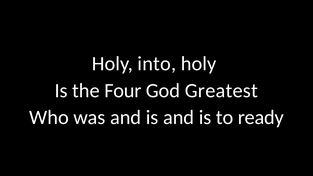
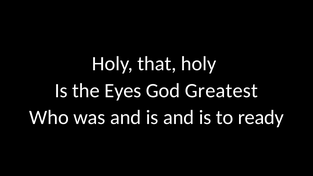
into: into -> that
Four: Four -> Eyes
